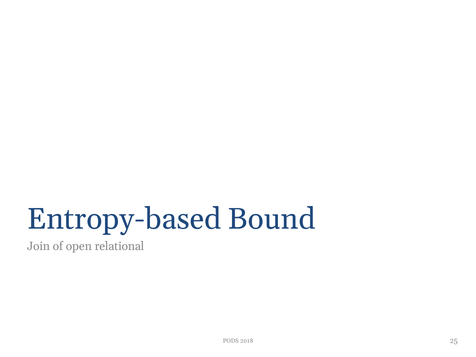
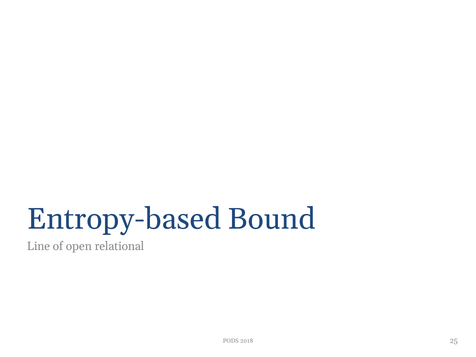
Join: Join -> Line
